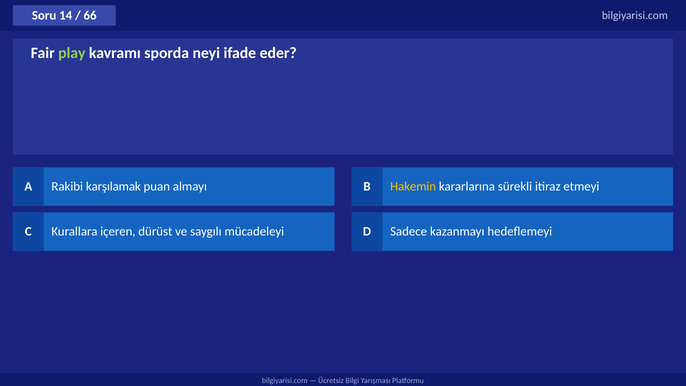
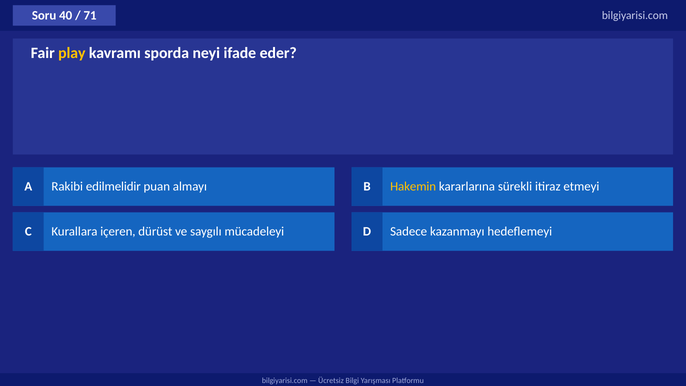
14: 14 -> 40
66: 66 -> 71
play colour: light green -> yellow
karşılamak: karşılamak -> edilmelidir
